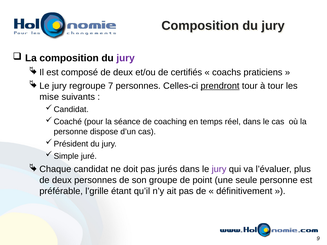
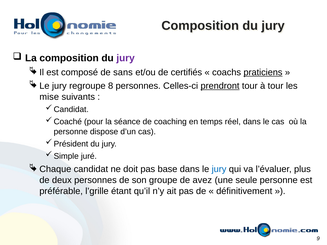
composé de deux: deux -> sans
praticiens underline: none -> present
7: 7 -> 8
jurés: jurés -> base
jury at (219, 169) colour: purple -> blue
point: point -> avez
